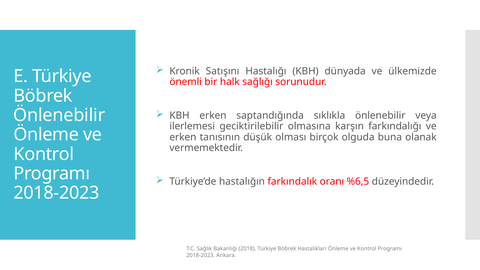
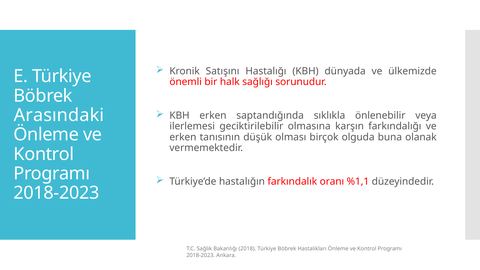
Önlenebilir at (59, 115): Önlenebilir -> Arasındaki
%6,5: %6,5 -> %1,1
